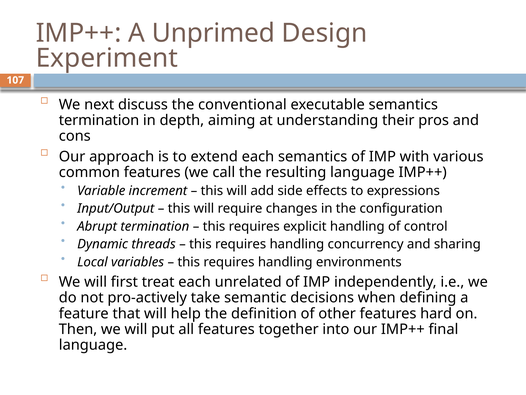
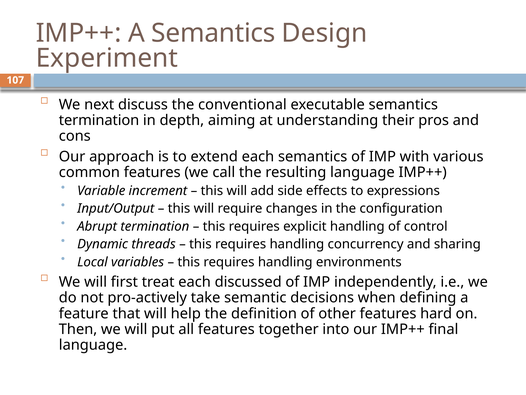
A Unprimed: Unprimed -> Semantics
unrelated: unrelated -> discussed
